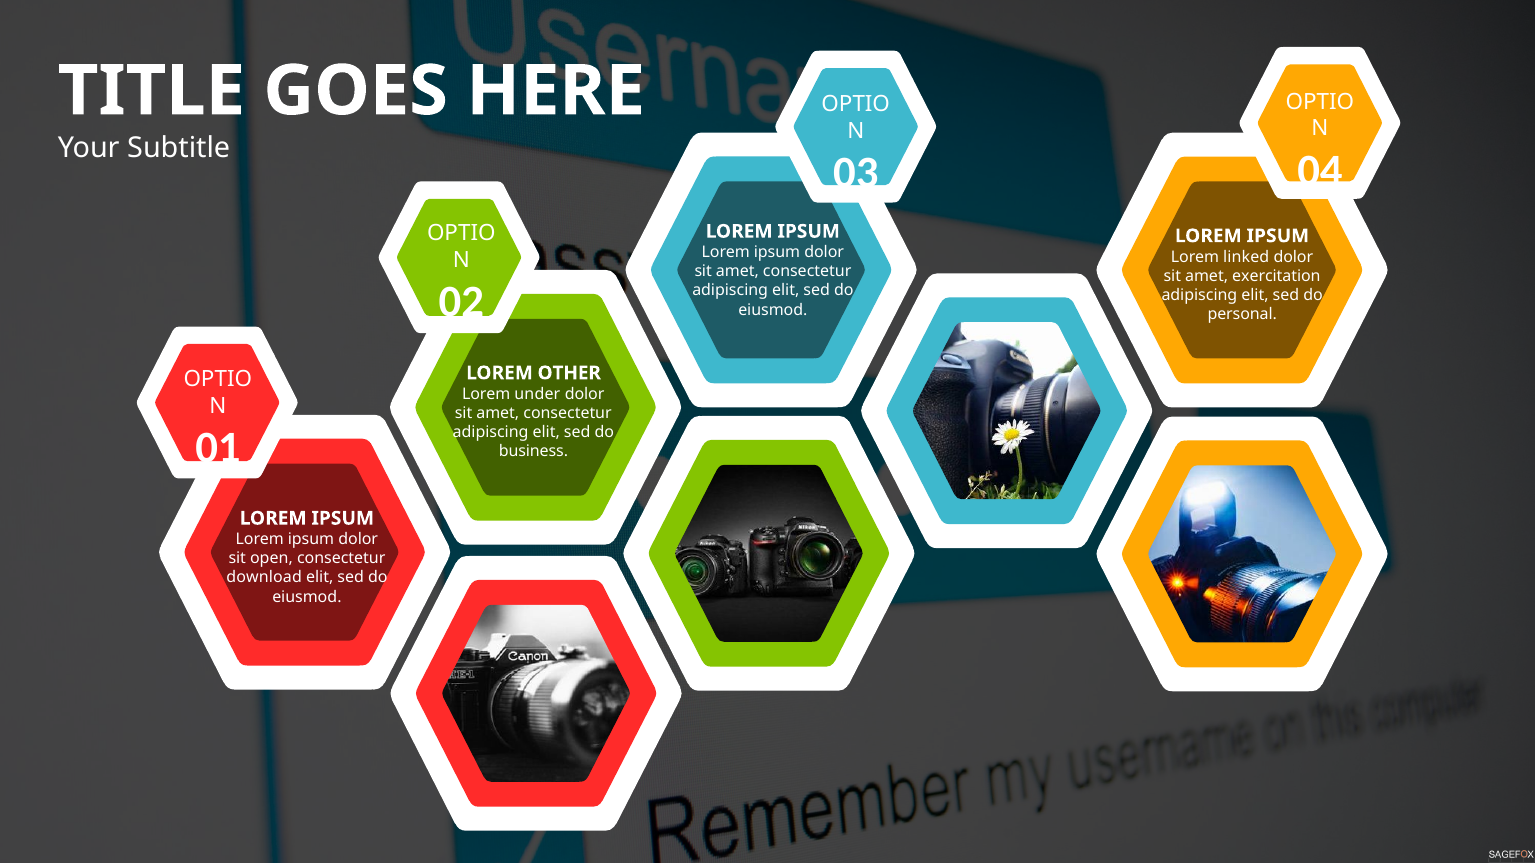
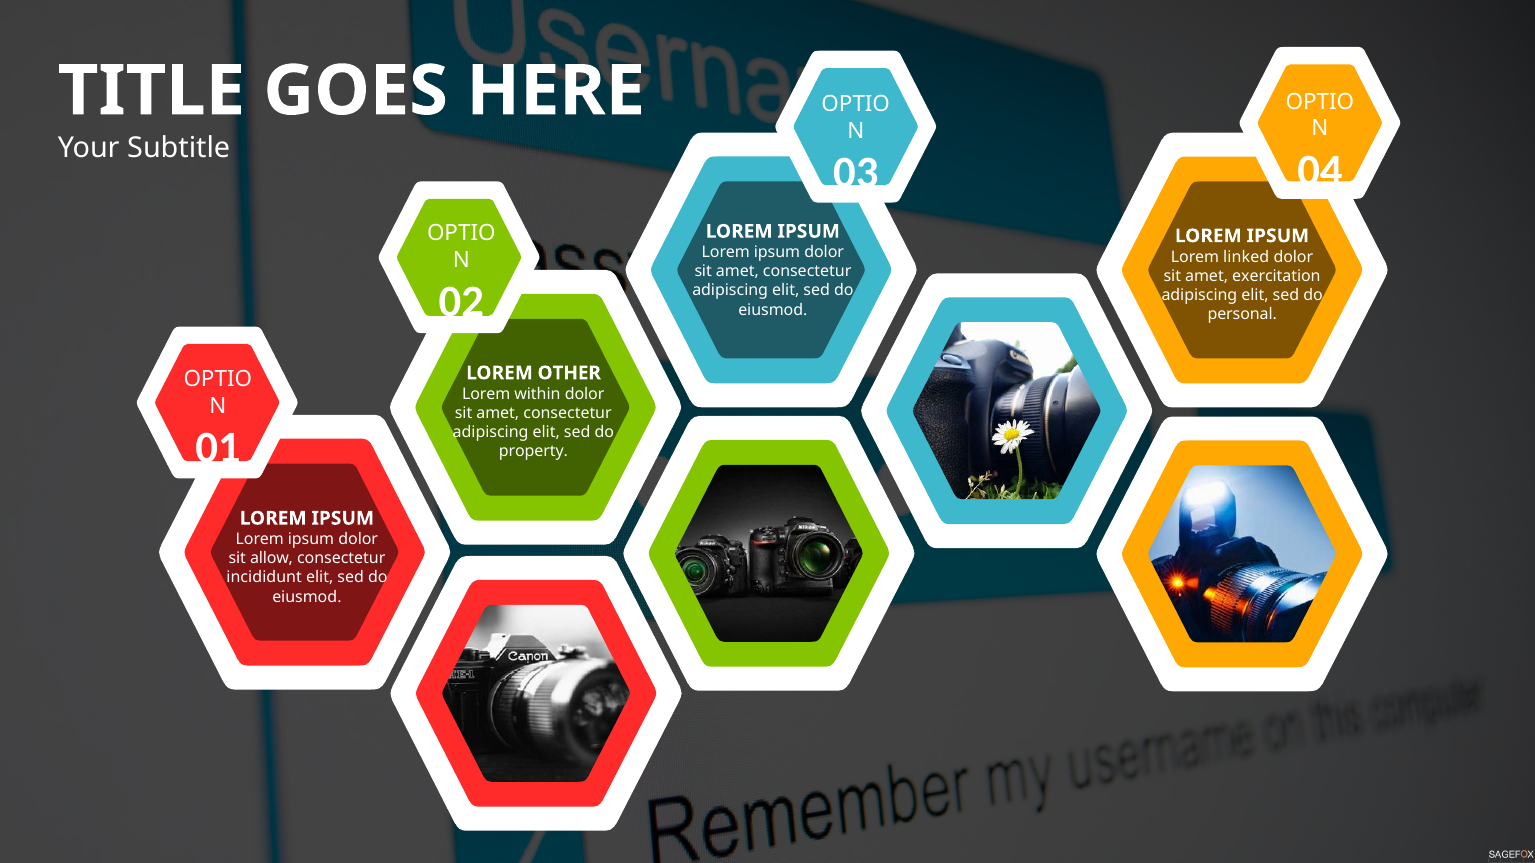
under: under -> within
business: business -> property
open: open -> allow
download: download -> incididunt
